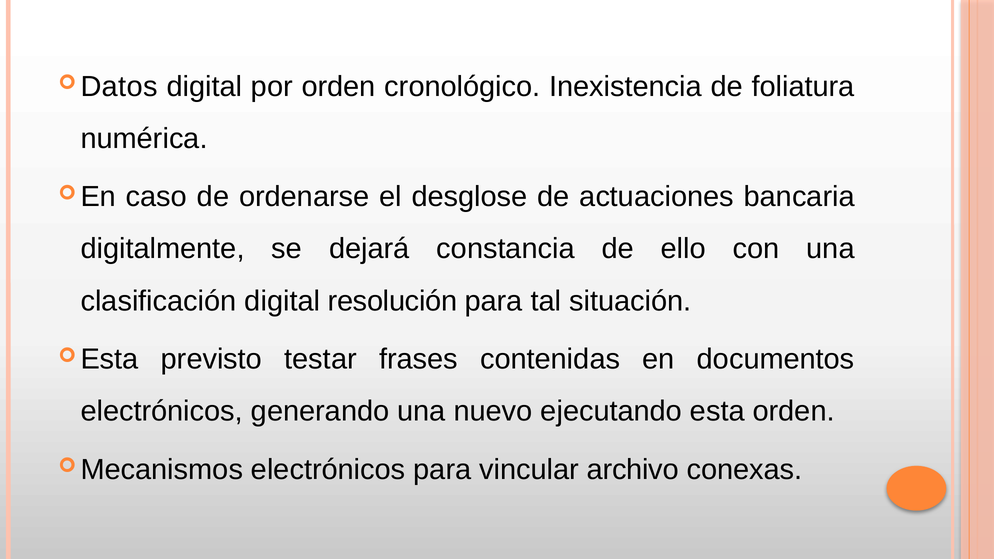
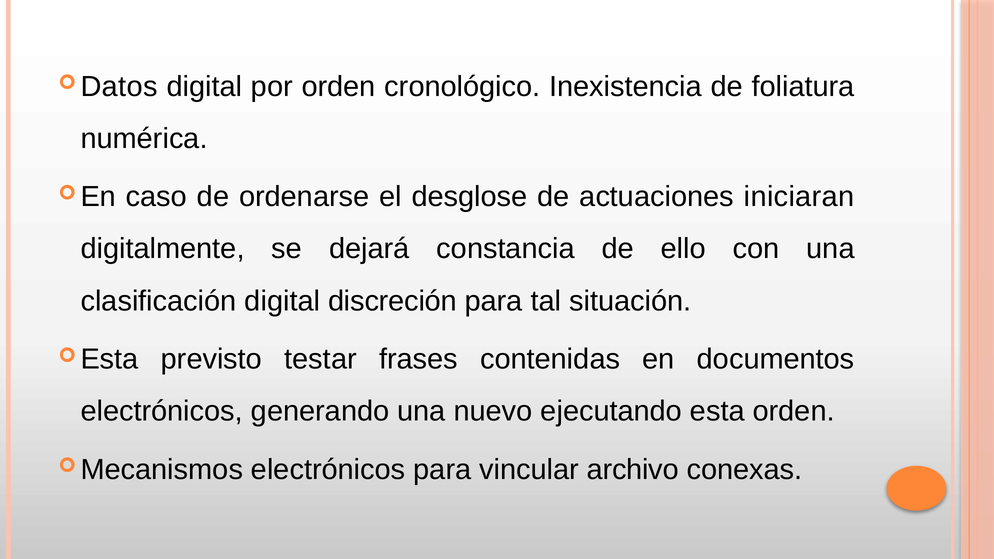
bancaria: bancaria -> iniciaran
resolución: resolución -> discreción
